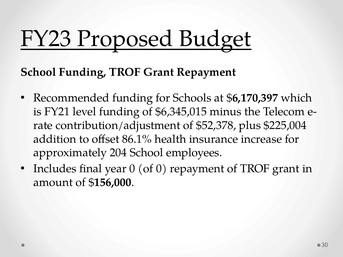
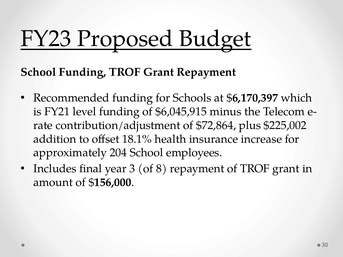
$6,345,015: $6,345,015 -> $6,045,915
$52,378: $52,378 -> $72,864
$225,004: $225,004 -> $225,002
86.1%: 86.1% -> 18.1%
year 0: 0 -> 3
of 0: 0 -> 8
